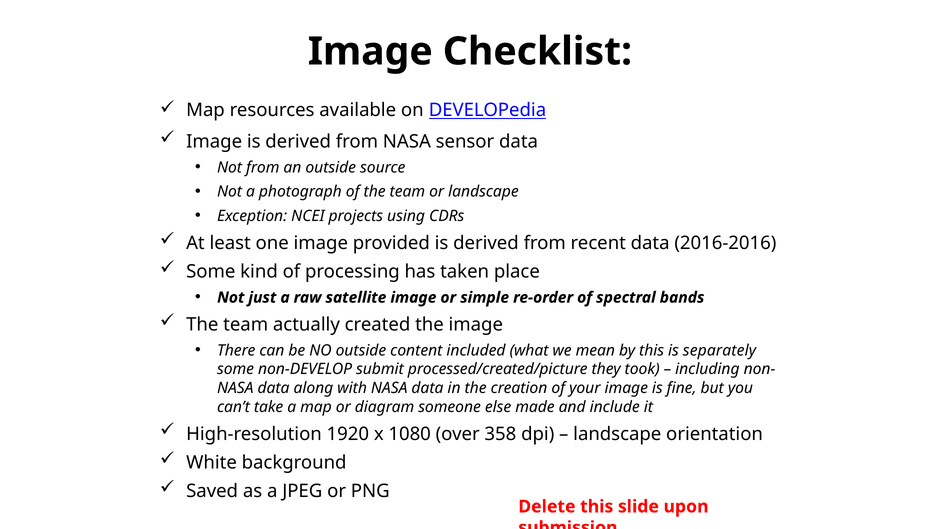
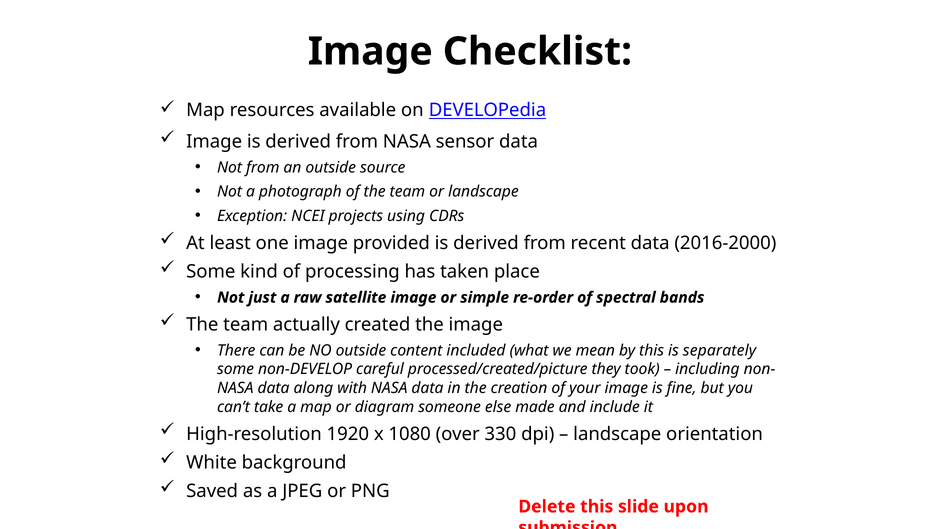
2016-2016: 2016-2016 -> 2016-2000
submit: submit -> careful
358: 358 -> 330
